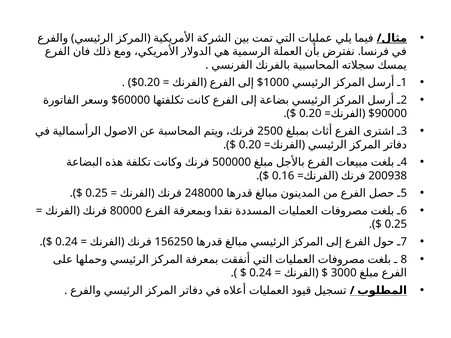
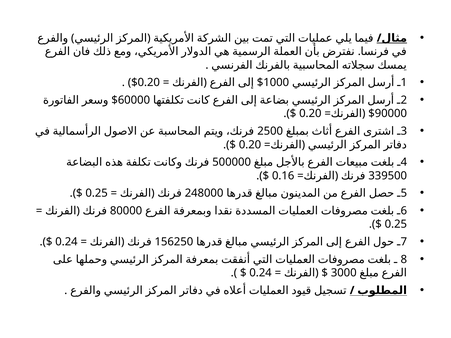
200938: 200938 -> 339500
